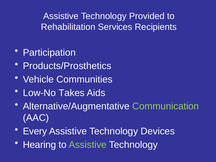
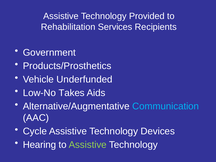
Participation: Participation -> Government
Communities: Communities -> Underfunded
Communication colour: light green -> light blue
Every: Every -> Cycle
